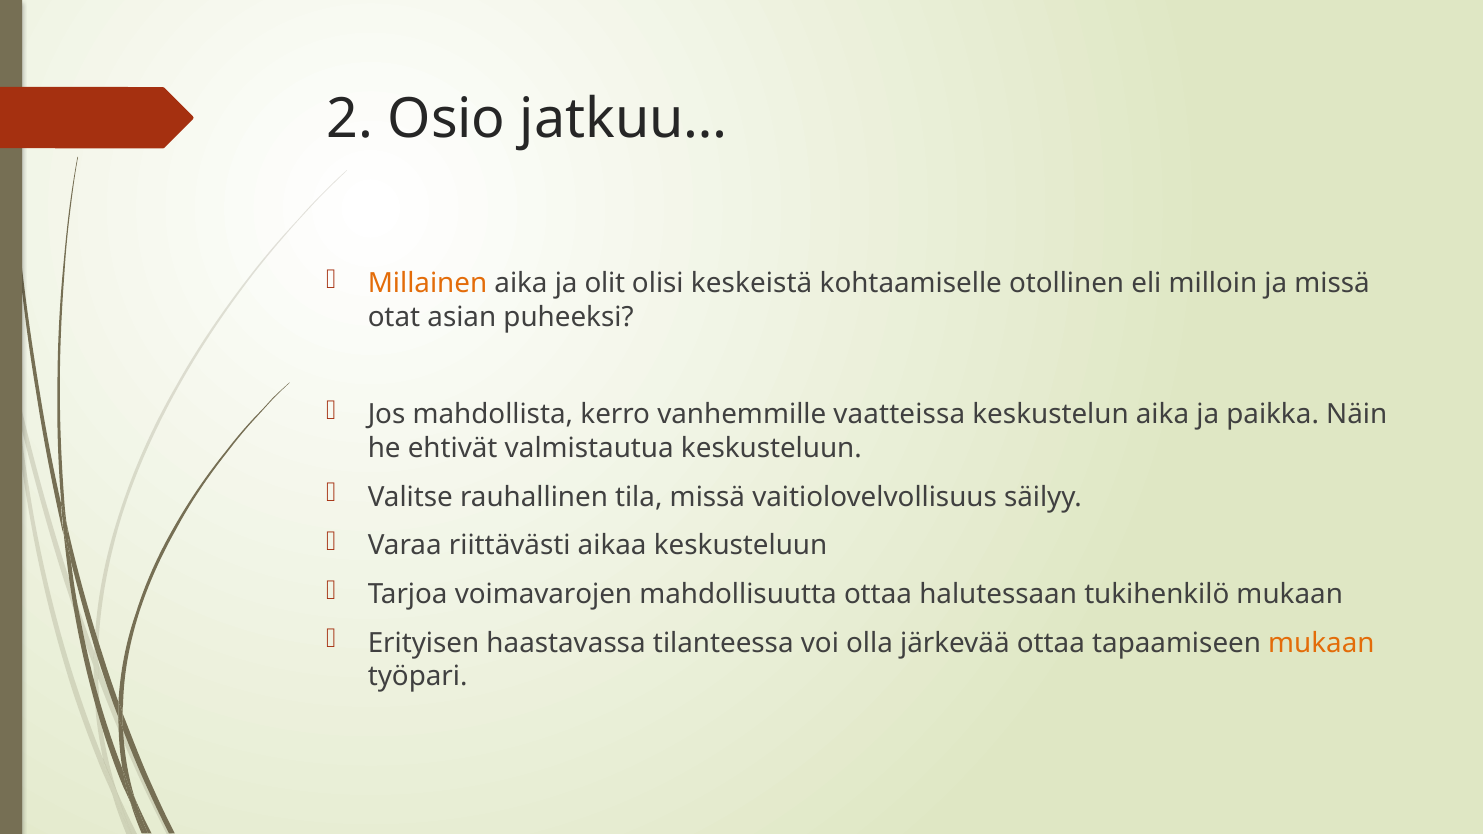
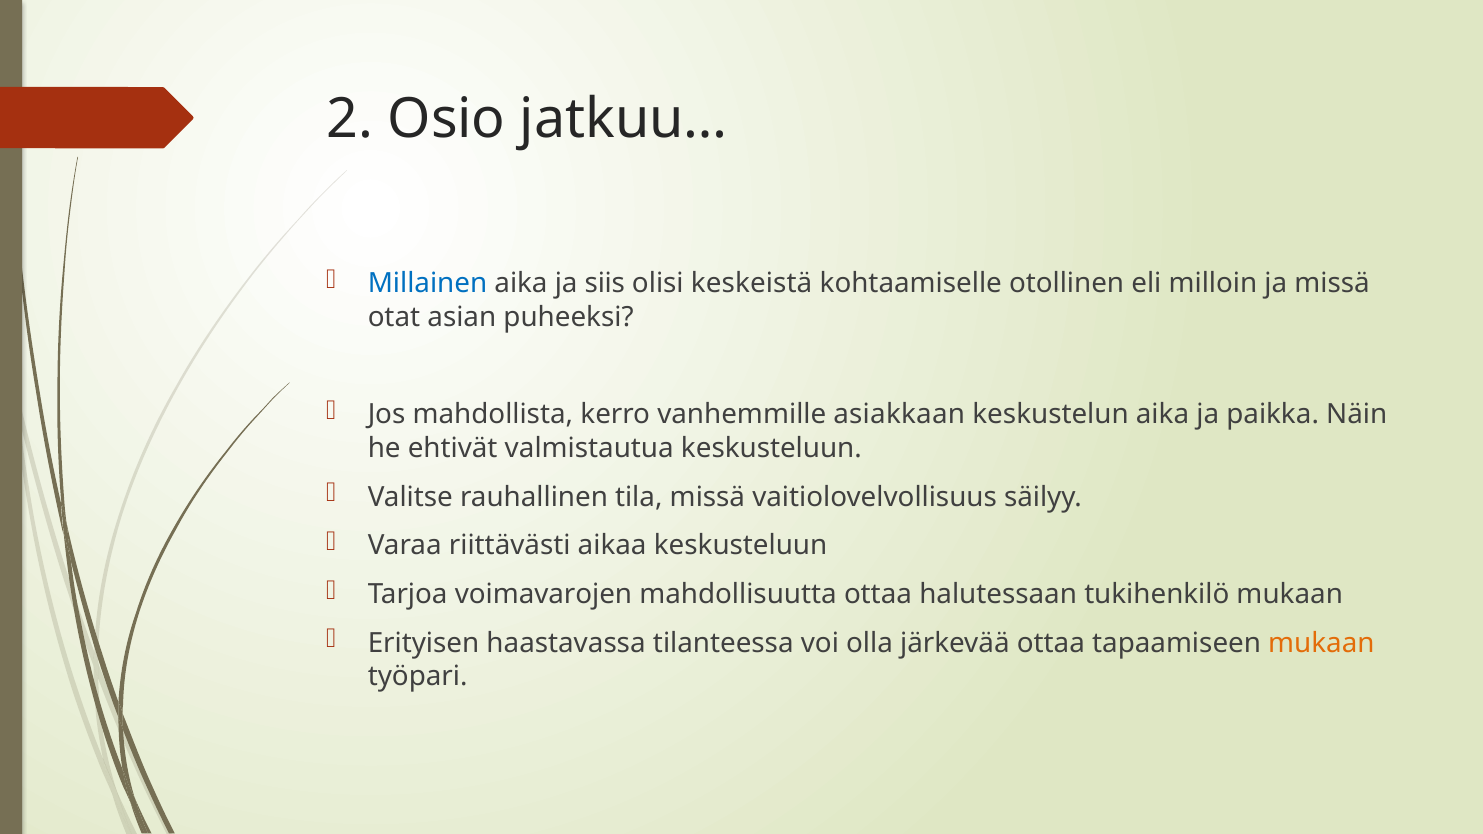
Millainen colour: orange -> blue
olit: olit -> siis
vaatteissa: vaatteissa -> asiakkaan
